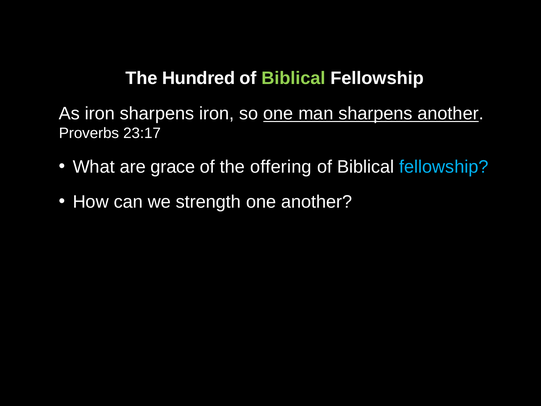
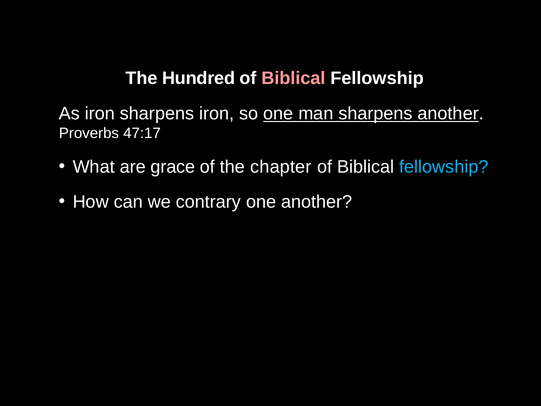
Biblical at (294, 78) colour: light green -> pink
23:17: 23:17 -> 47:17
offering: offering -> chapter
strength: strength -> contrary
